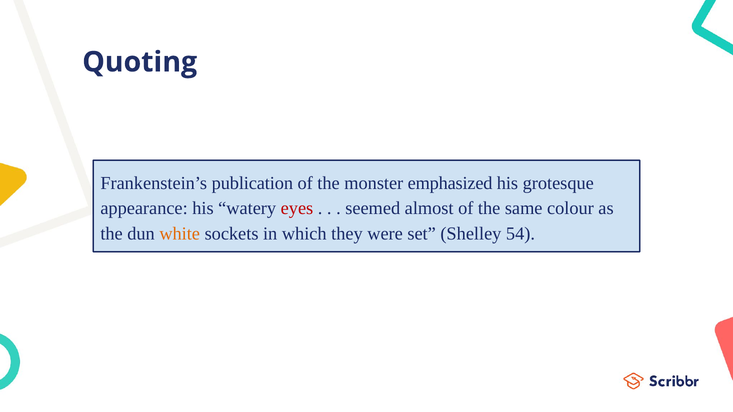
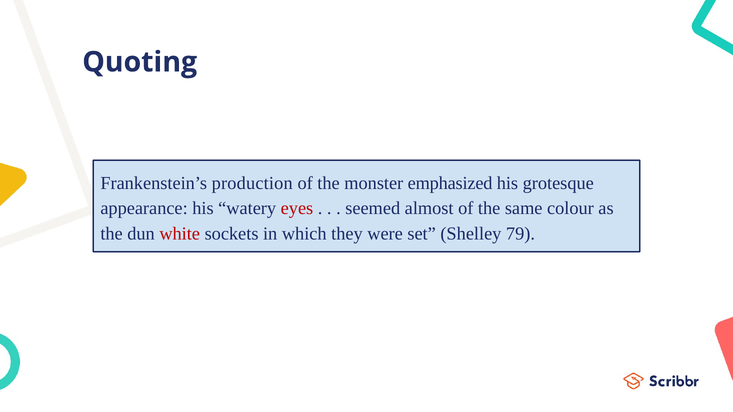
publication: publication -> production
white colour: orange -> red
54: 54 -> 79
